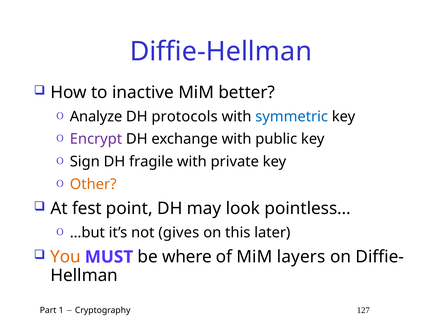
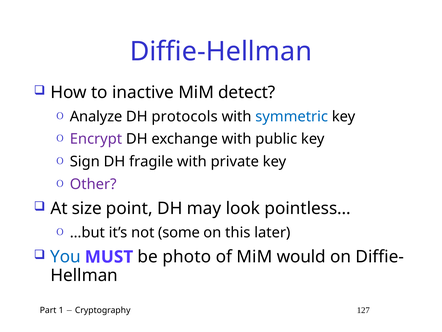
better: better -> detect
Other colour: orange -> purple
fest: fest -> size
gives: gives -> some
You colour: orange -> blue
where: where -> photo
layers: layers -> would
